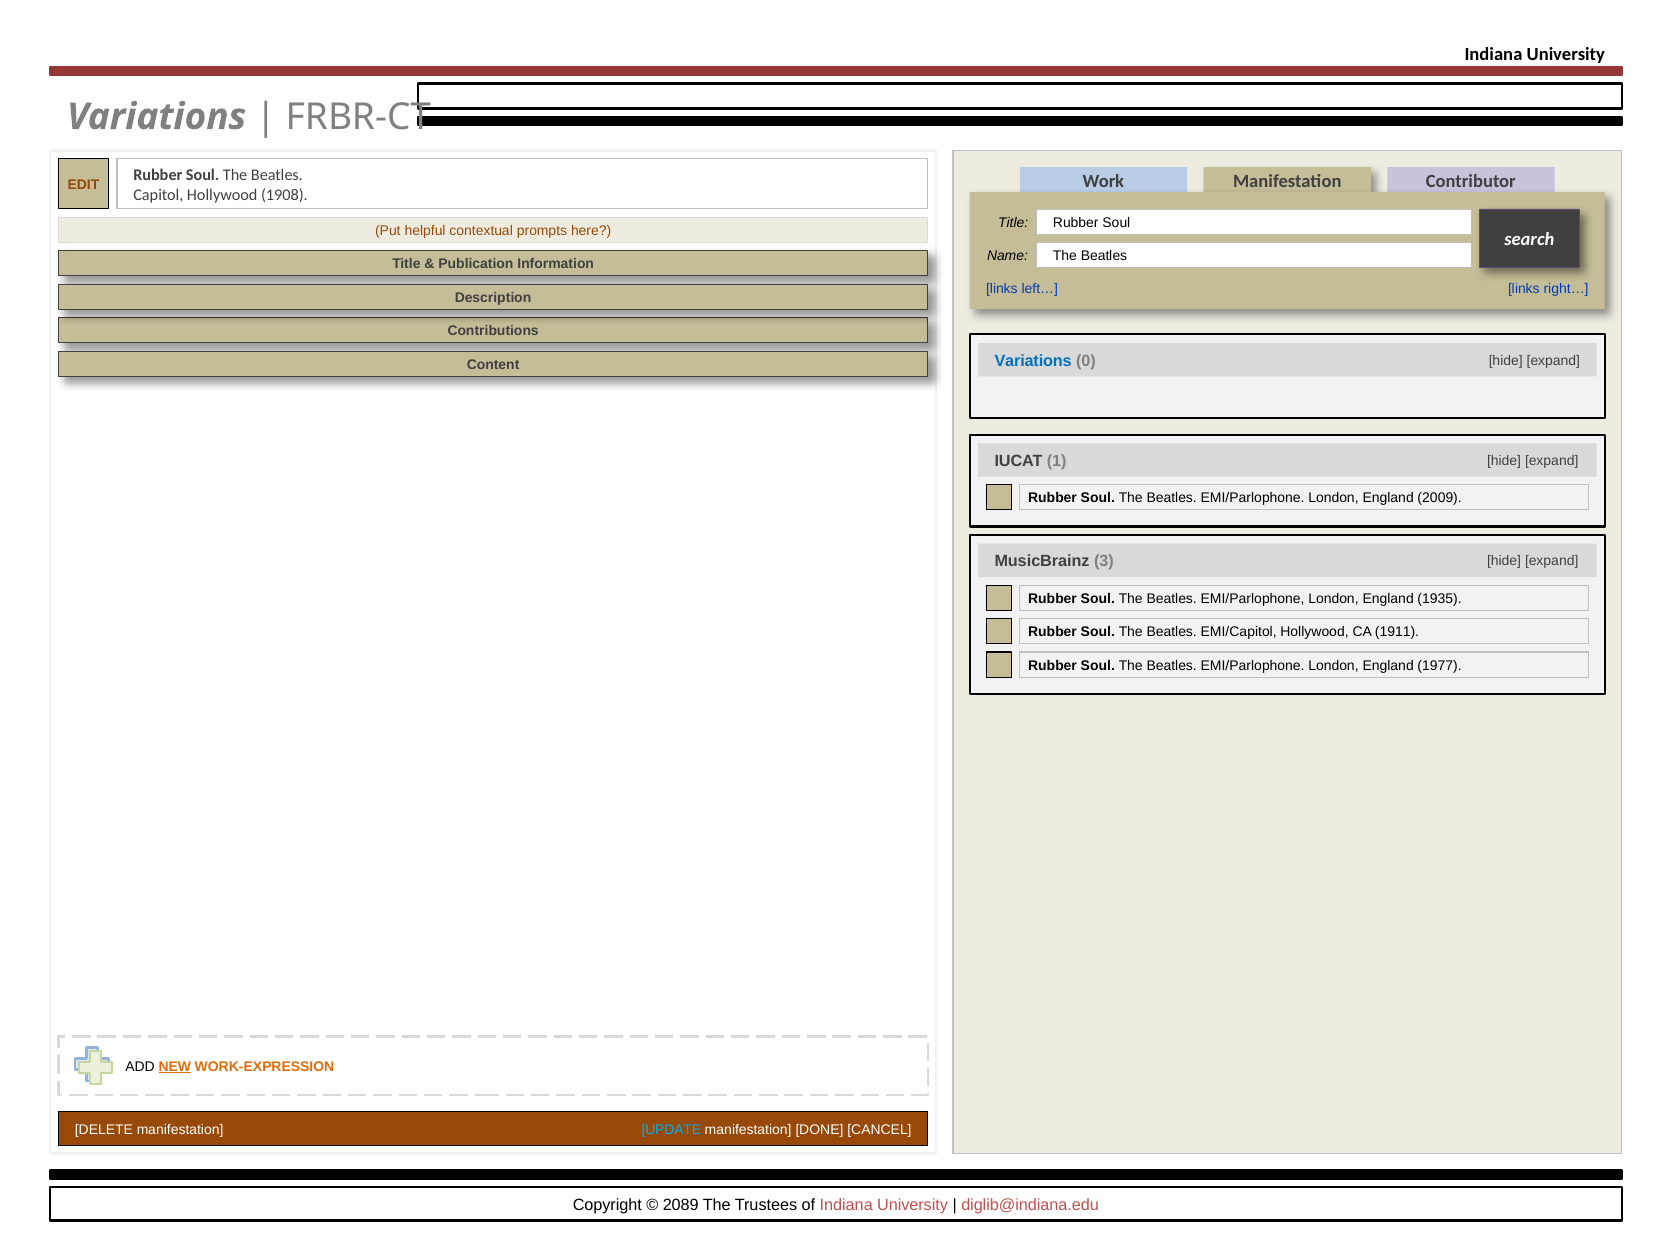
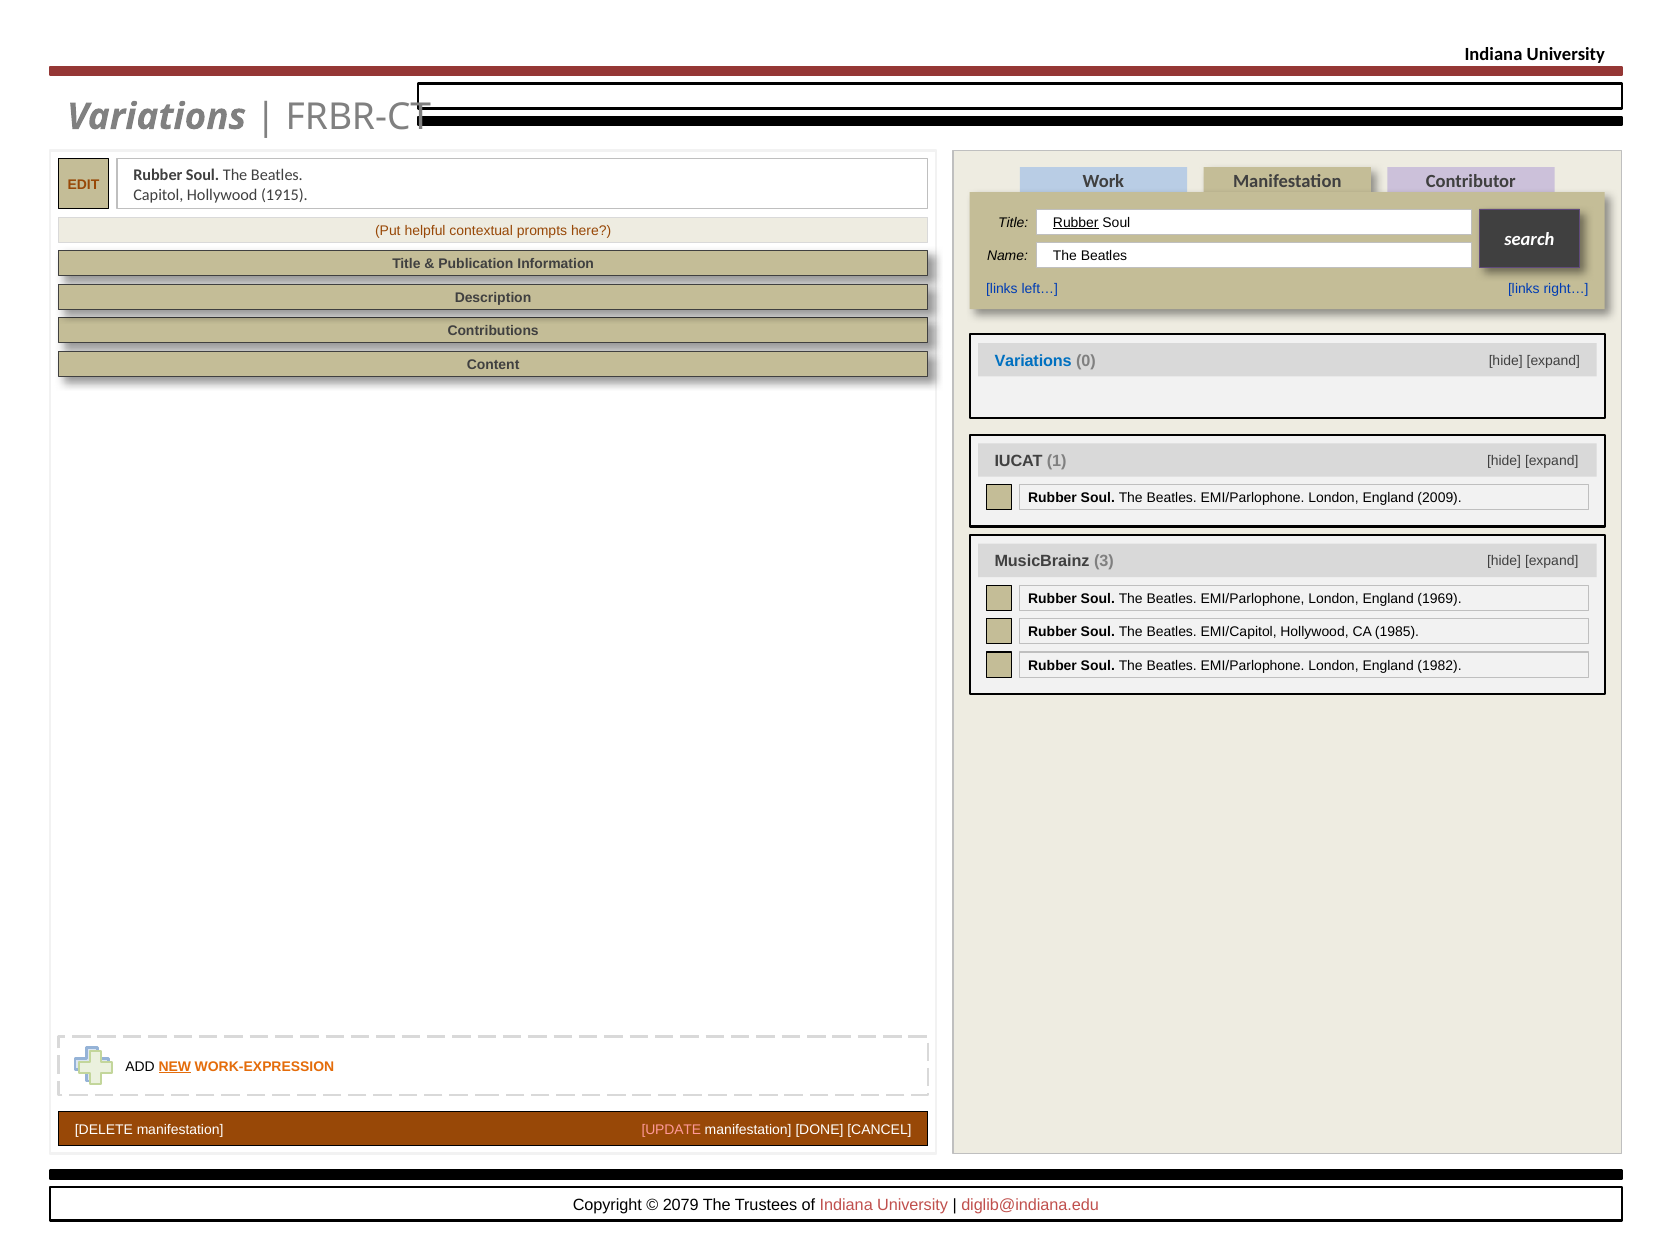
1908: 1908 -> 1915
Rubber at (1076, 222) underline: none -> present
1935: 1935 -> 1969
1911: 1911 -> 1985
1977: 1977 -> 1982
UPDATE colour: light blue -> pink
2089: 2089 -> 2079
